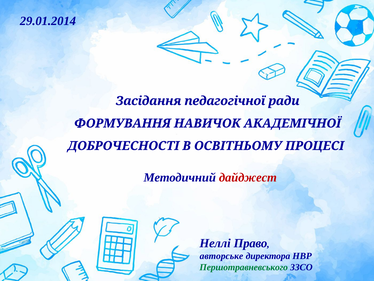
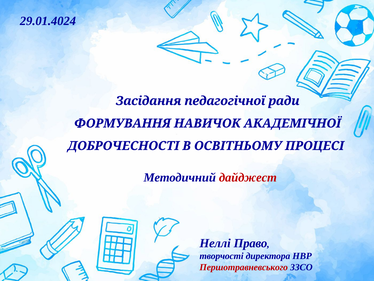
29.01.2014: 29.01.2014 -> 29.01.4024
авторське: авторське -> творчості
Першотравневського colour: green -> red
